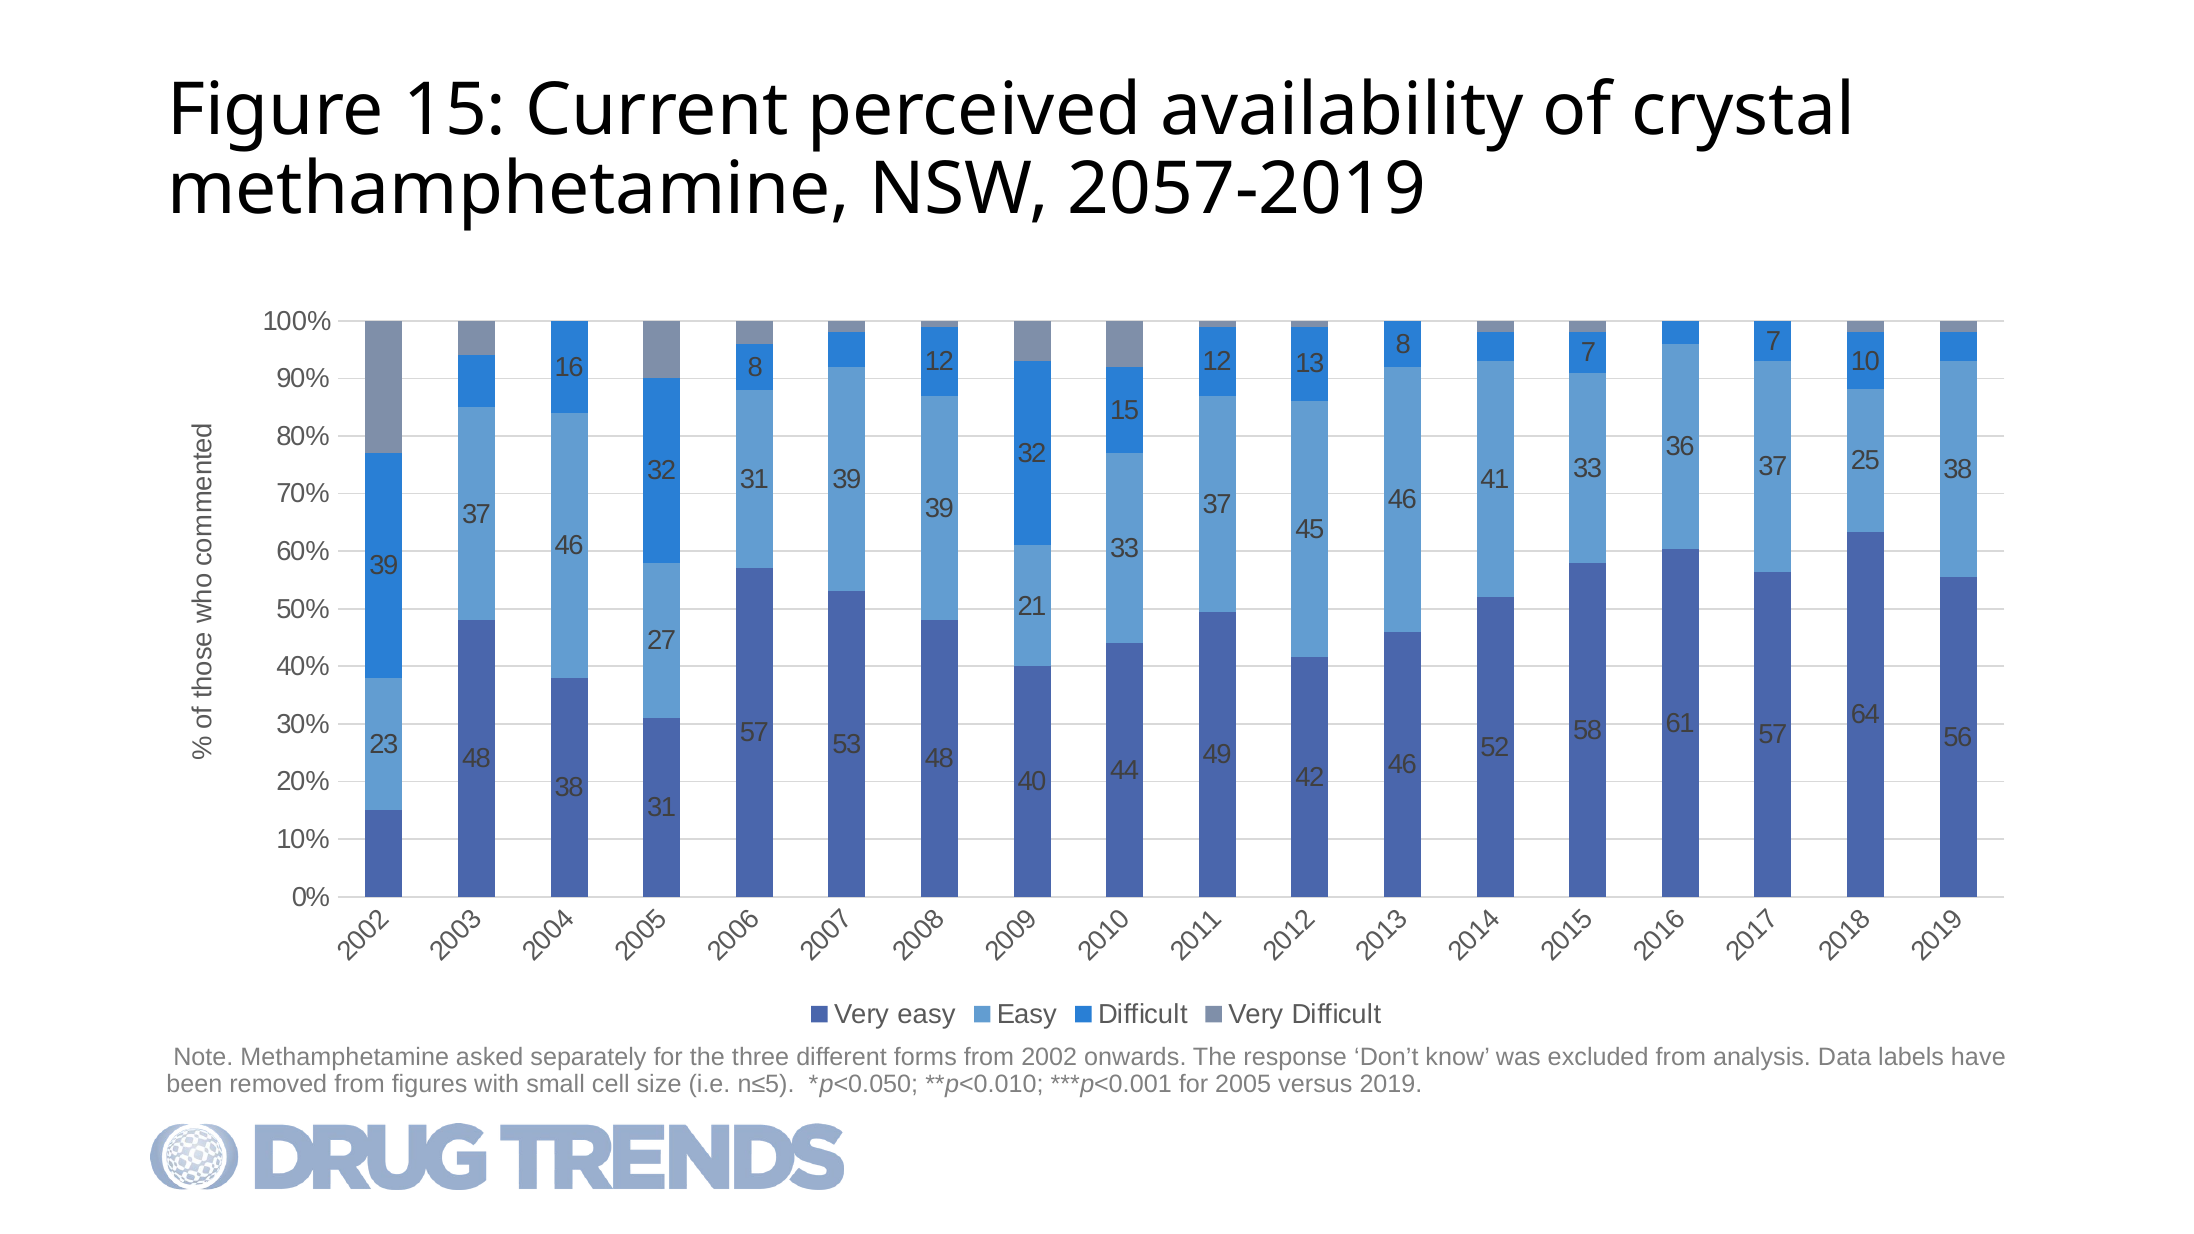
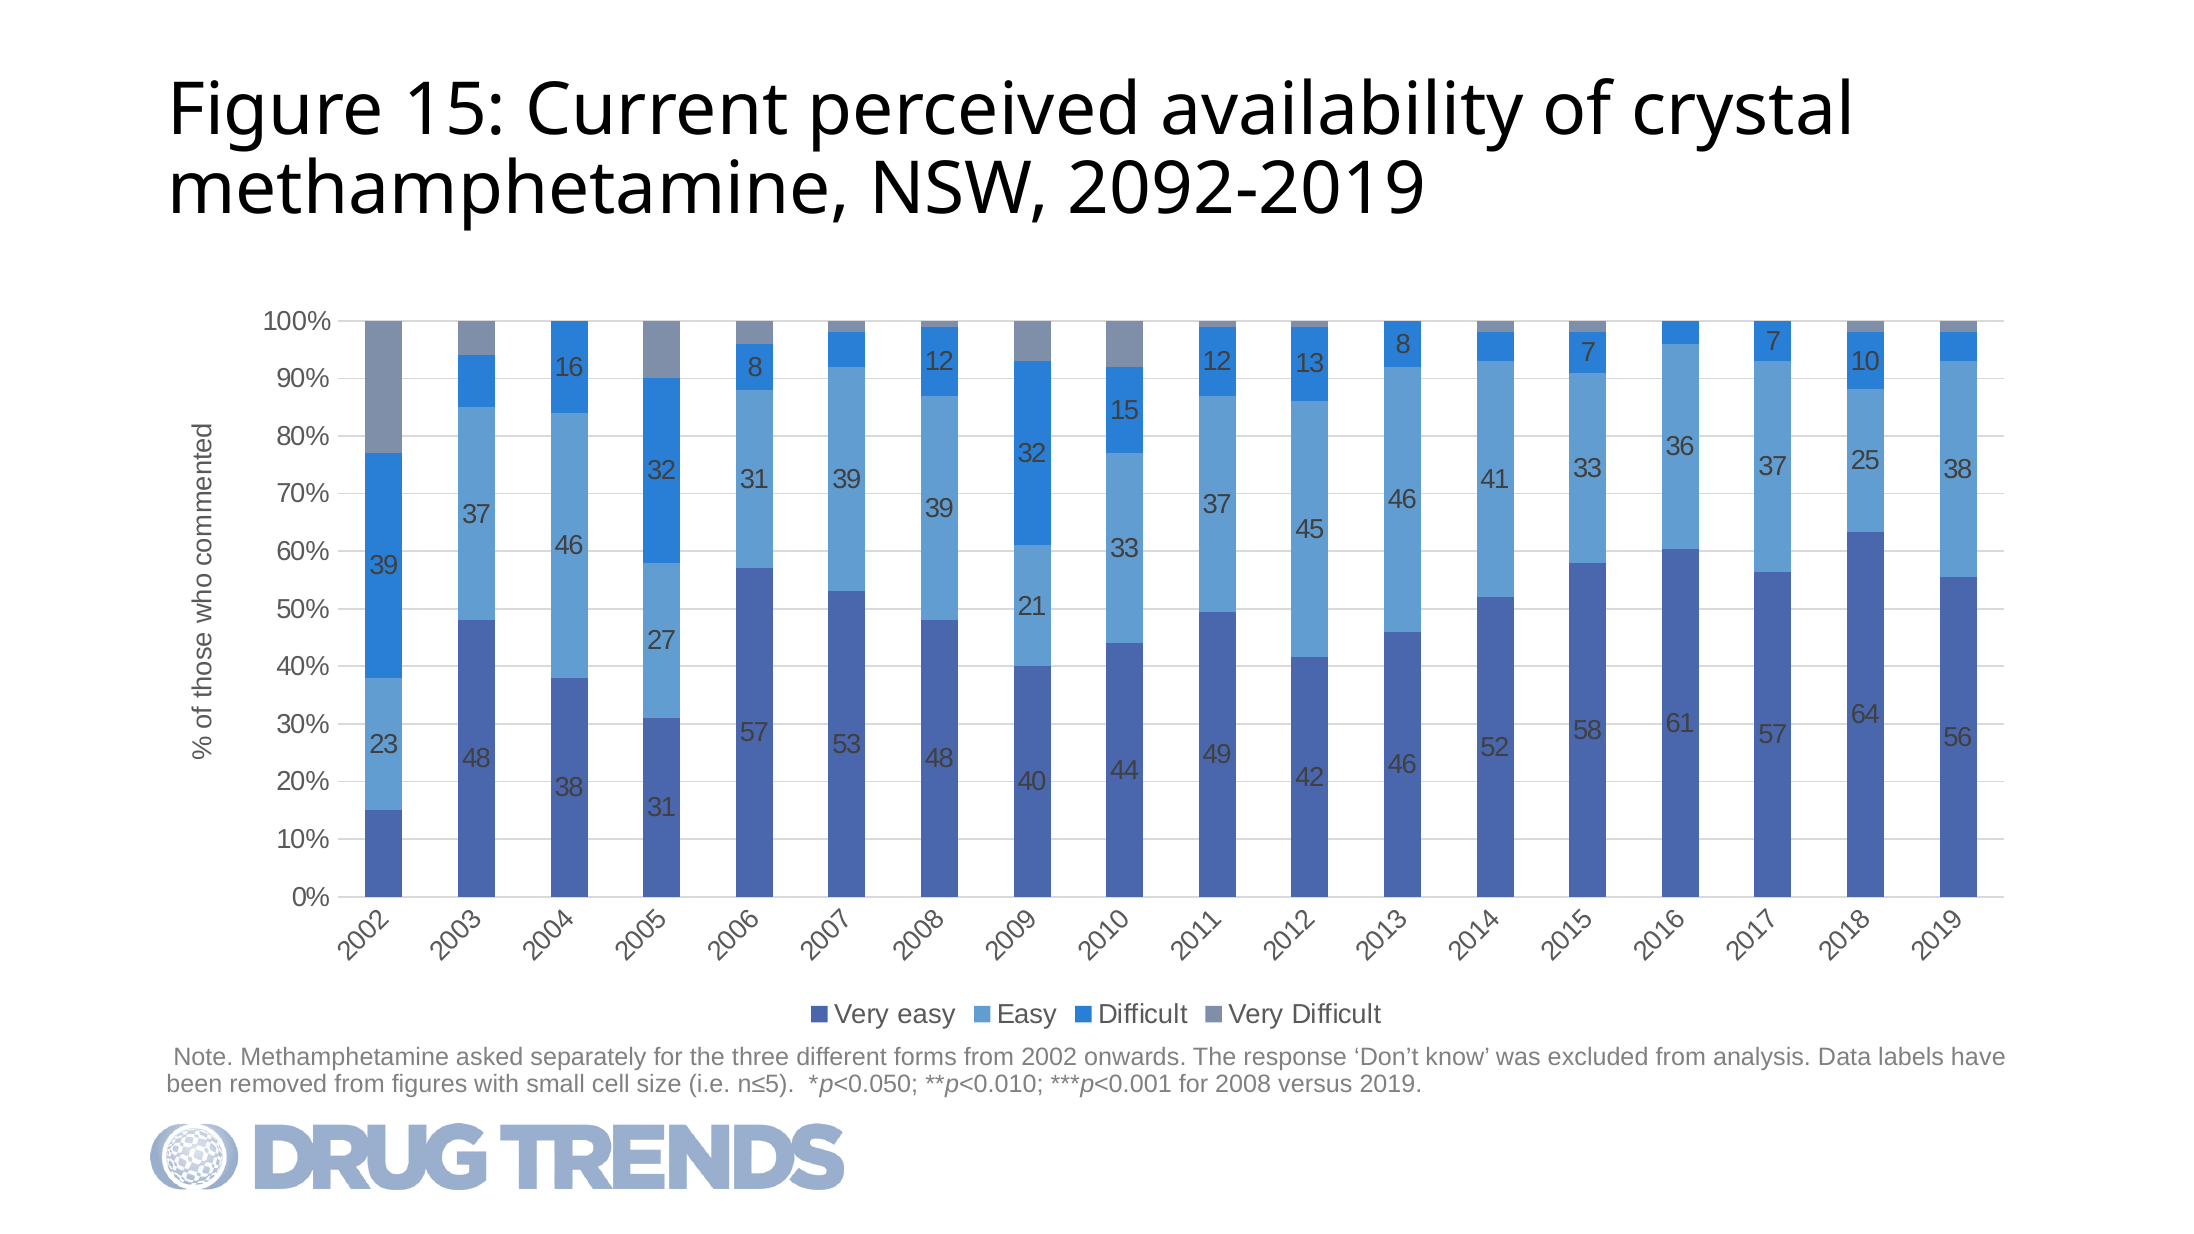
2057-2019: 2057-2019 -> 2092-2019
2005: 2005 -> 2008
